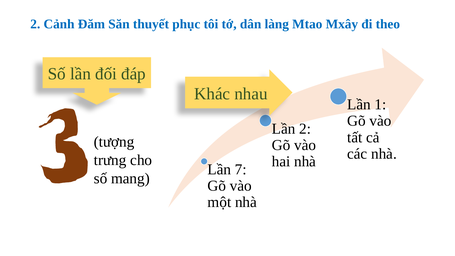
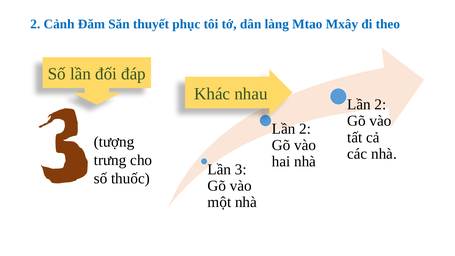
1 at (380, 105): 1 -> 2
7: 7 -> 3
mang: mang -> thuốc
